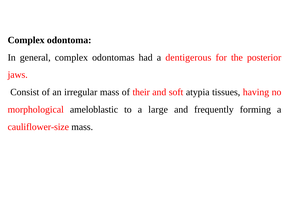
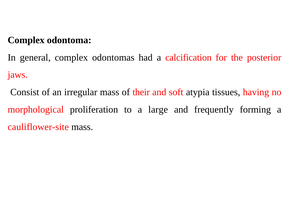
dentigerous: dentigerous -> calcification
ameloblastic: ameloblastic -> proliferation
cauliflower-size: cauliflower-size -> cauliflower-site
